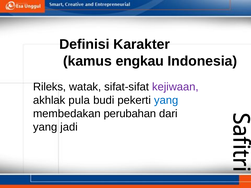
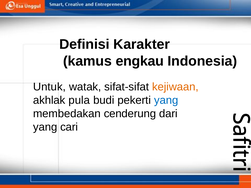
Rileks: Rileks -> Untuk
kejiwaan colour: purple -> orange
perubahan: perubahan -> cenderung
jadi: jadi -> cari
